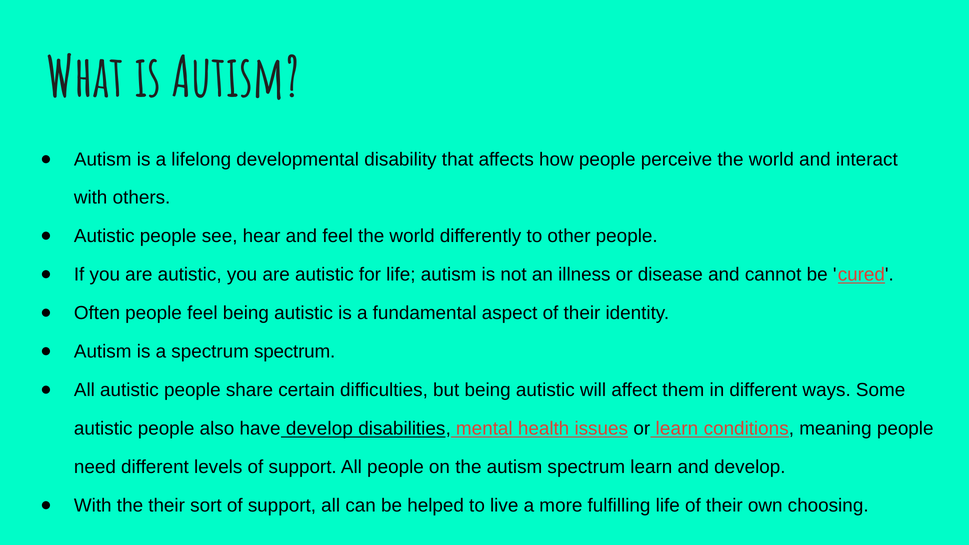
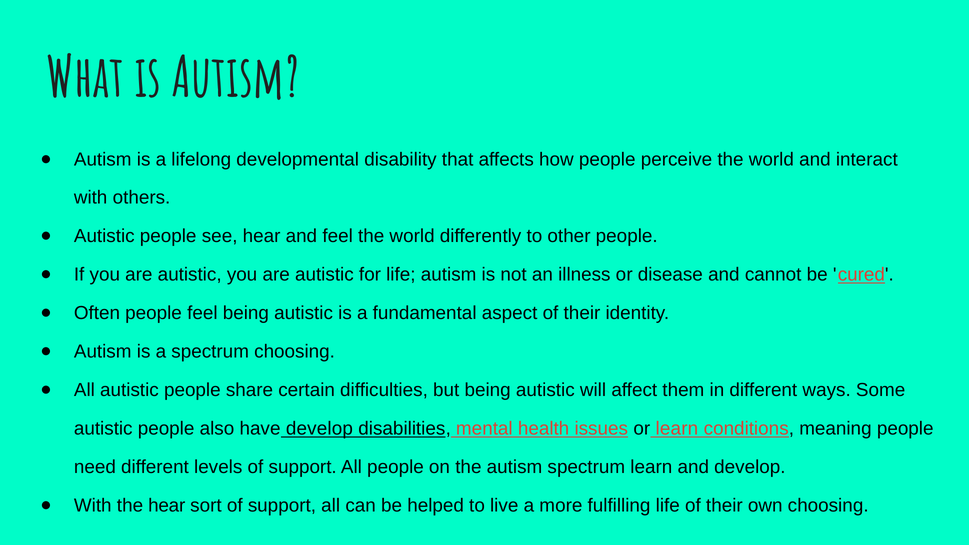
spectrum spectrum: spectrum -> choosing
the their: their -> hear
